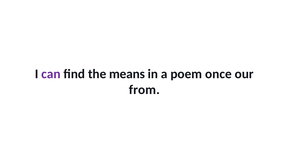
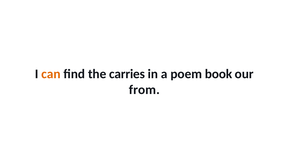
can colour: purple -> orange
means: means -> carries
once: once -> book
